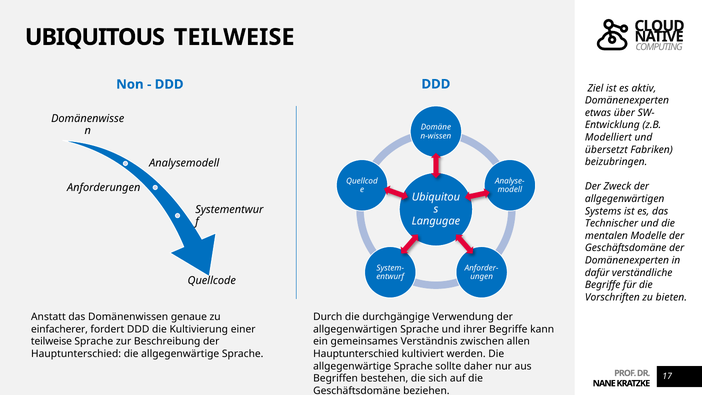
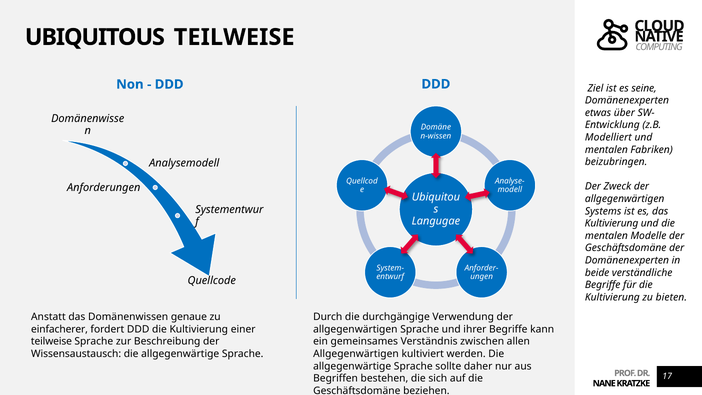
aktiv: aktiv -> seine
übersetzt at (606, 150): übersetzt -> mentalen
Technischer at (612, 223): Technischer -> Kultivierung
dafür: dafür -> beide
Vorschriften at (612, 297): Vorschriften -> Kultivierung
Hauptunterschied at (76, 354): Hauptunterschied -> Wissensaustausch
Hauptunterschied at (356, 354): Hauptunterschied -> Allgegenwärtigen
